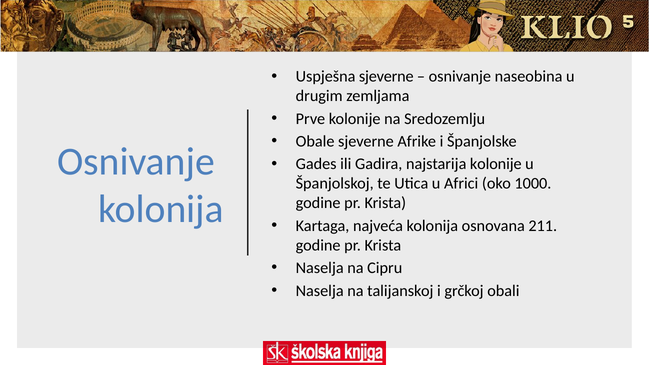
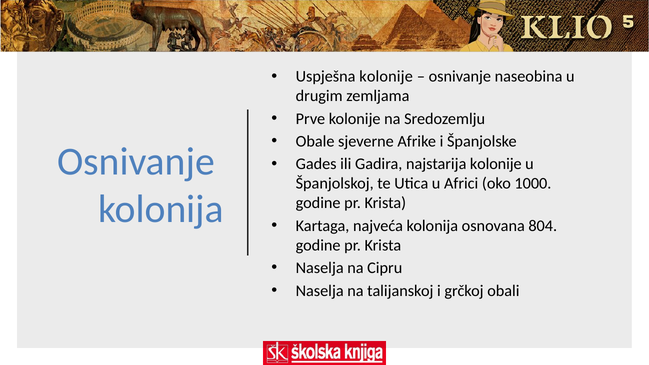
Uspješna sjeverne: sjeverne -> kolonije
211: 211 -> 804
